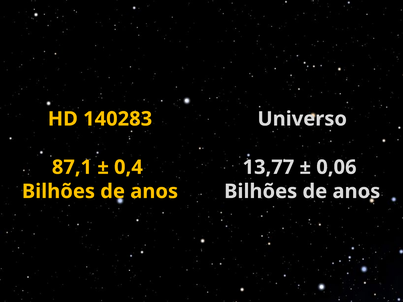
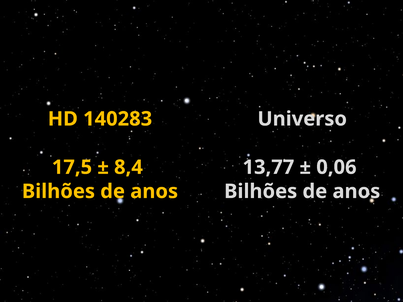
87,1: 87,1 -> 17,5
0,4: 0,4 -> 8,4
